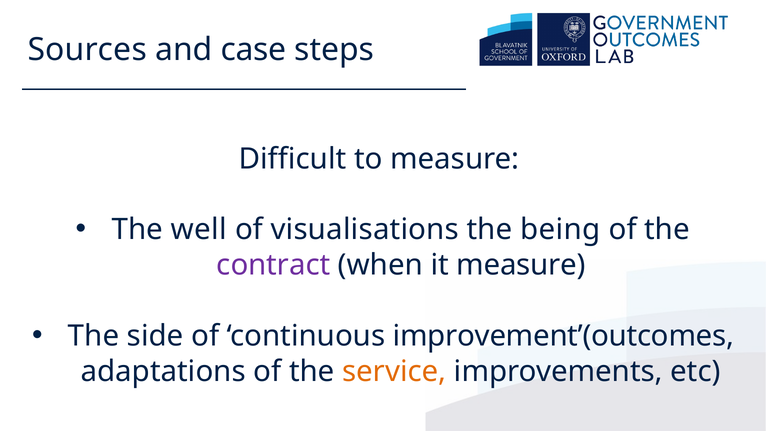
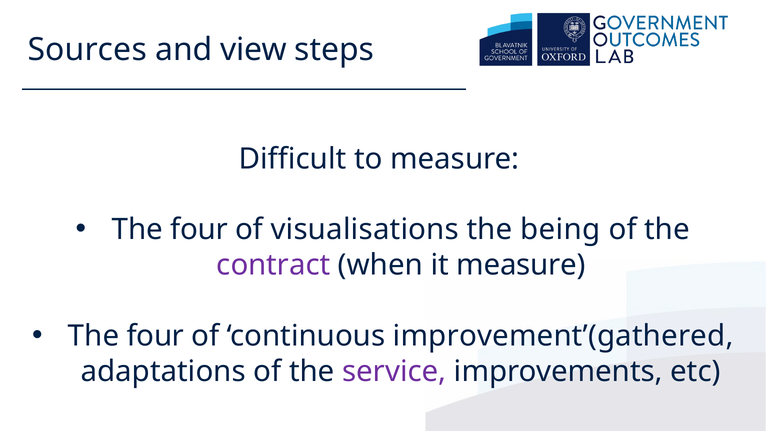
case: case -> view
well at (199, 230): well -> four
side at (155, 336): side -> four
improvement’(outcomes: improvement’(outcomes -> improvement’(gathered
service colour: orange -> purple
